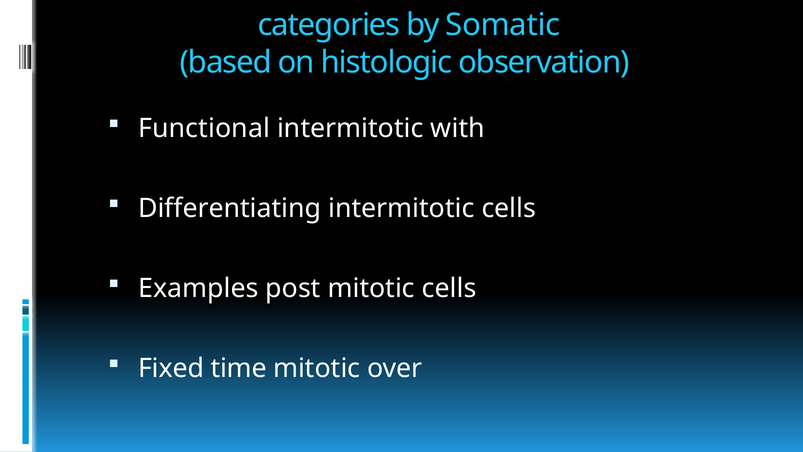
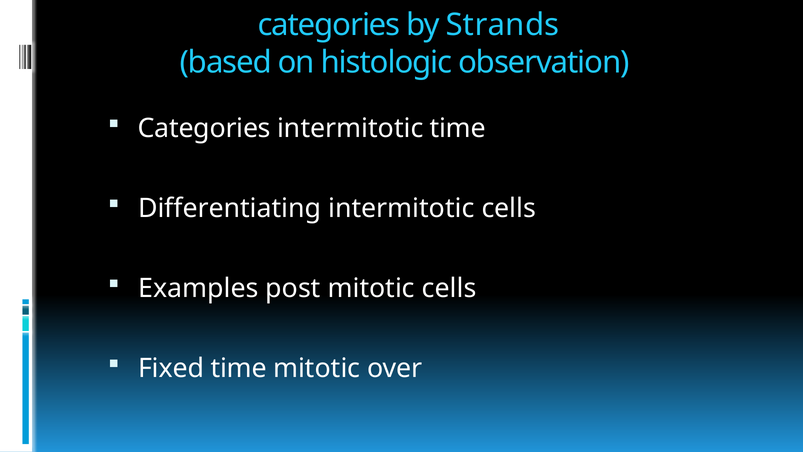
Somatic: Somatic -> Strands
Functional at (204, 129): Functional -> Categories
intermitotic with: with -> time
